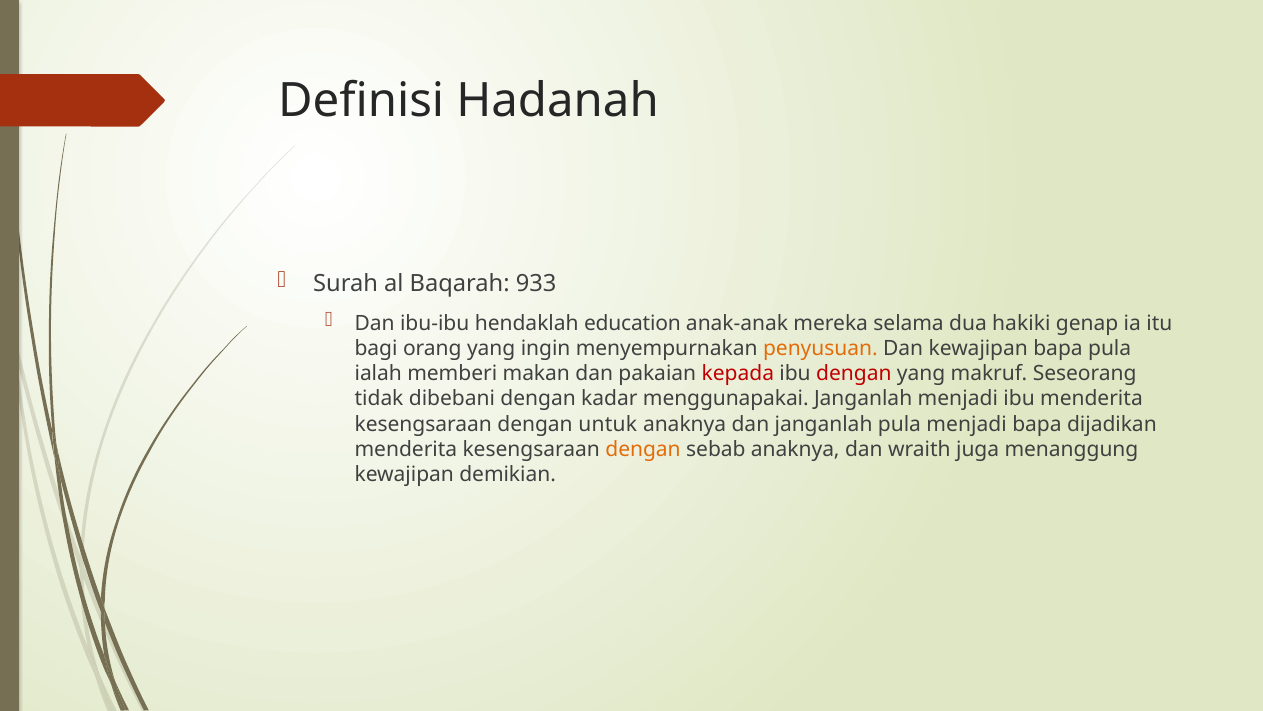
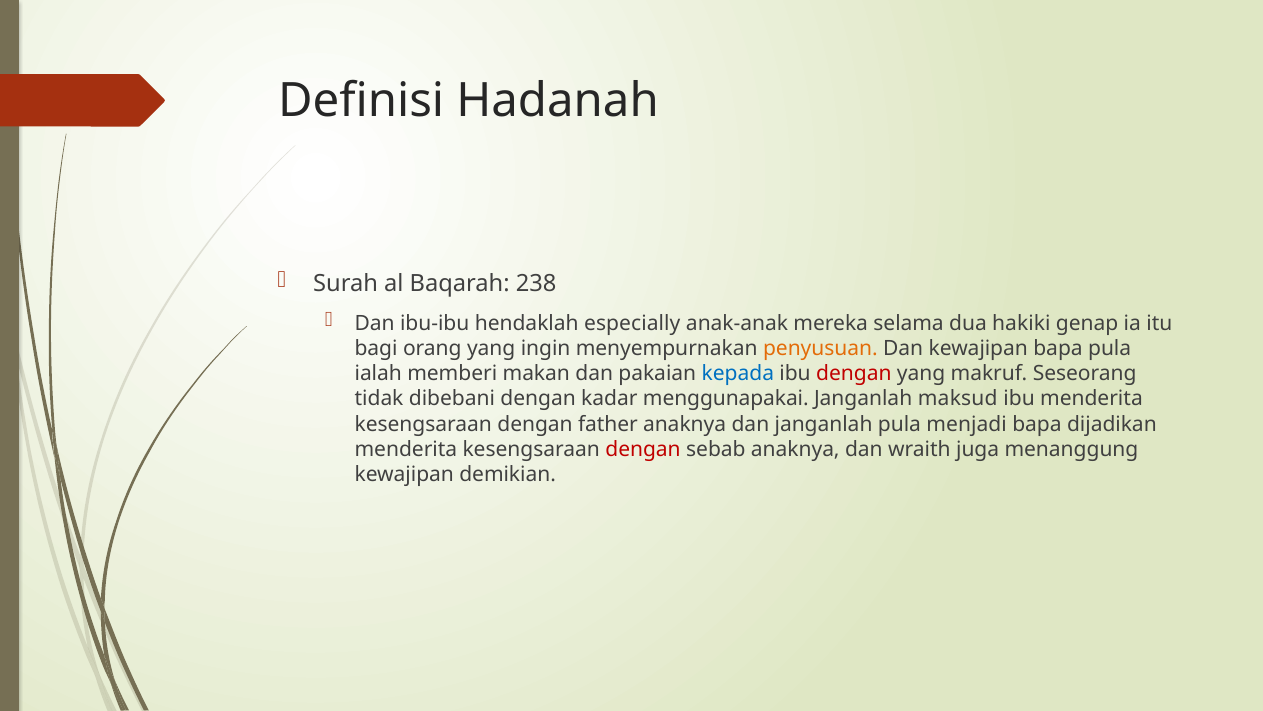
933: 933 -> 238
education: education -> especially
kepada colour: red -> blue
Janganlah menjadi: menjadi -> maksud
untuk: untuk -> father
dengan at (643, 449) colour: orange -> red
